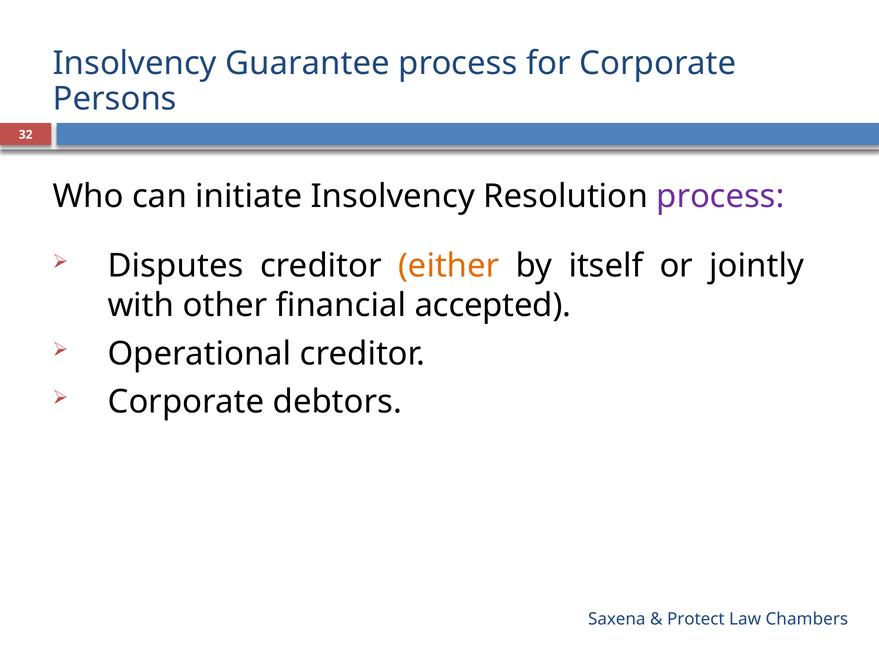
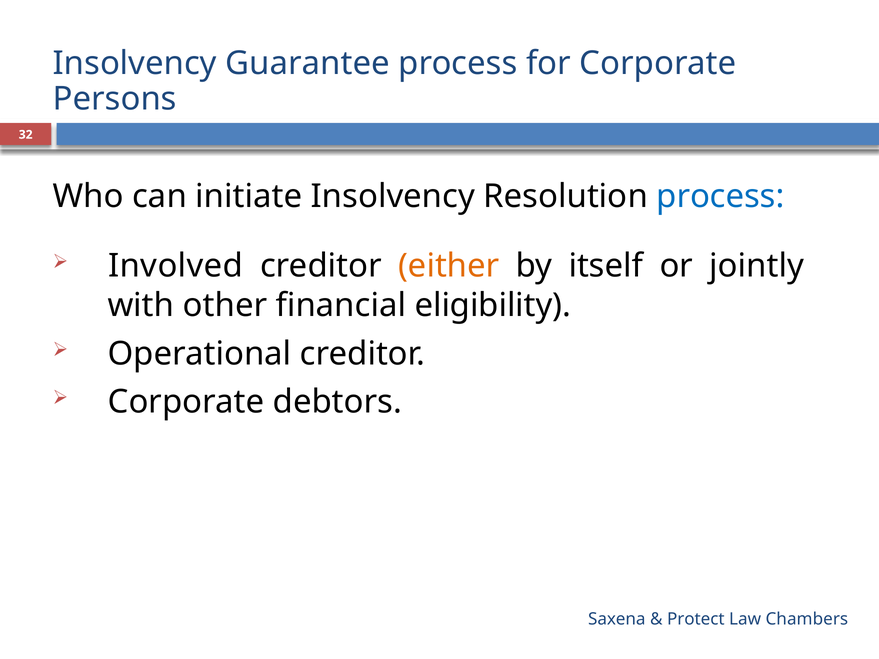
process at (720, 196) colour: purple -> blue
Disputes: Disputes -> Involved
accepted: accepted -> eligibility
